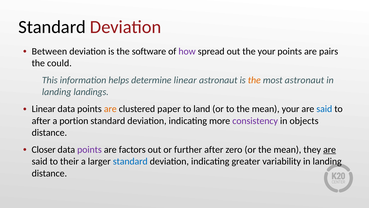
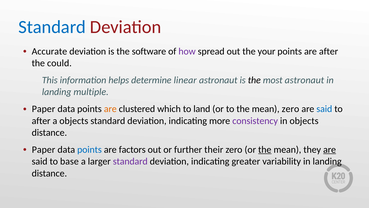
Standard at (52, 27) colour: black -> blue
Between: Between -> Accurate
are pairs: pairs -> after
the at (254, 80) colour: orange -> black
landings: landings -> multiple
Linear at (44, 109): Linear -> Paper
paper: paper -> which
mean your: your -> zero
a portion: portion -> objects
Closer at (44, 149): Closer -> Paper
points at (89, 149) colour: purple -> blue
further after: after -> their
the at (265, 149) underline: none -> present
their: their -> base
standard at (130, 161) colour: blue -> purple
